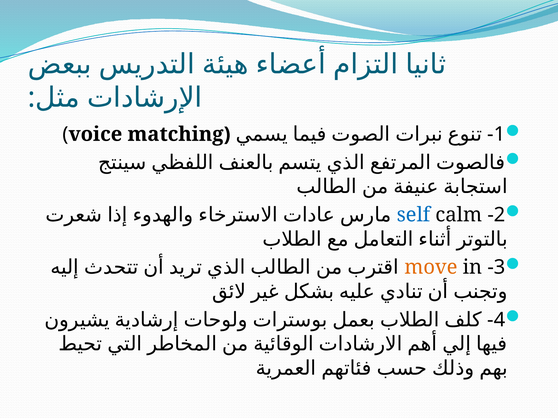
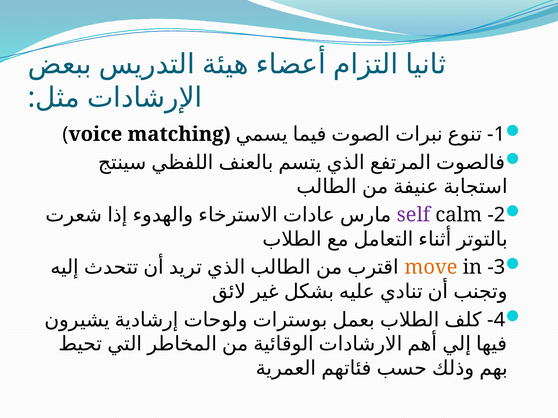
self colour: blue -> purple
